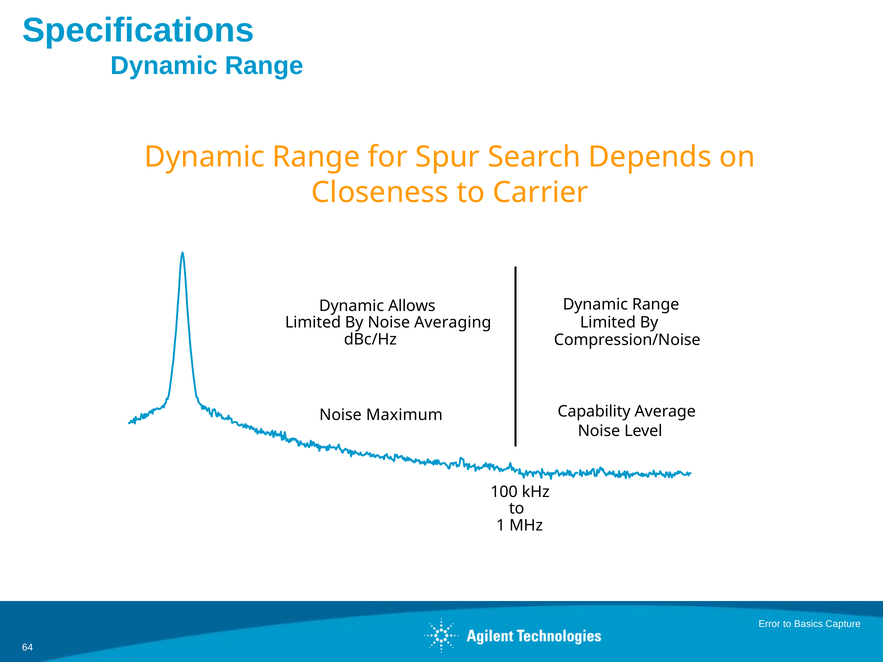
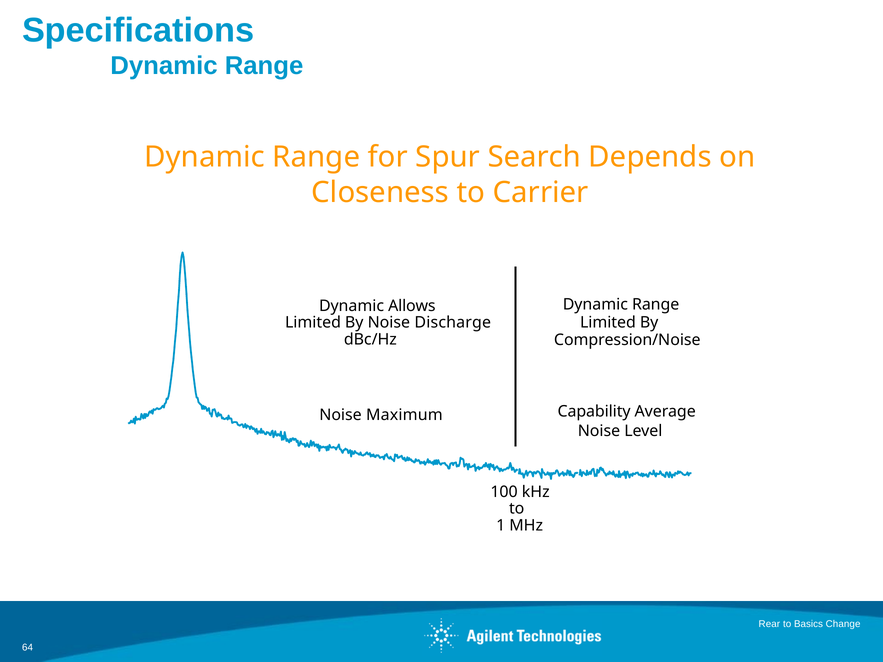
Averaging: Averaging -> Discharge
Error: Error -> Rear
Capture: Capture -> Change
